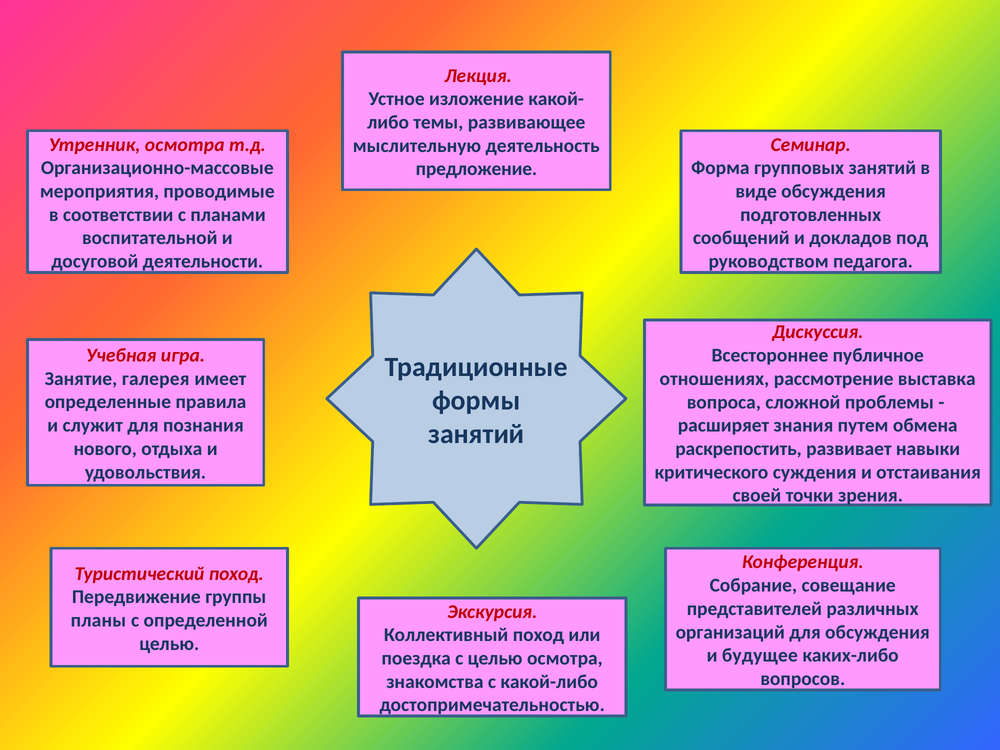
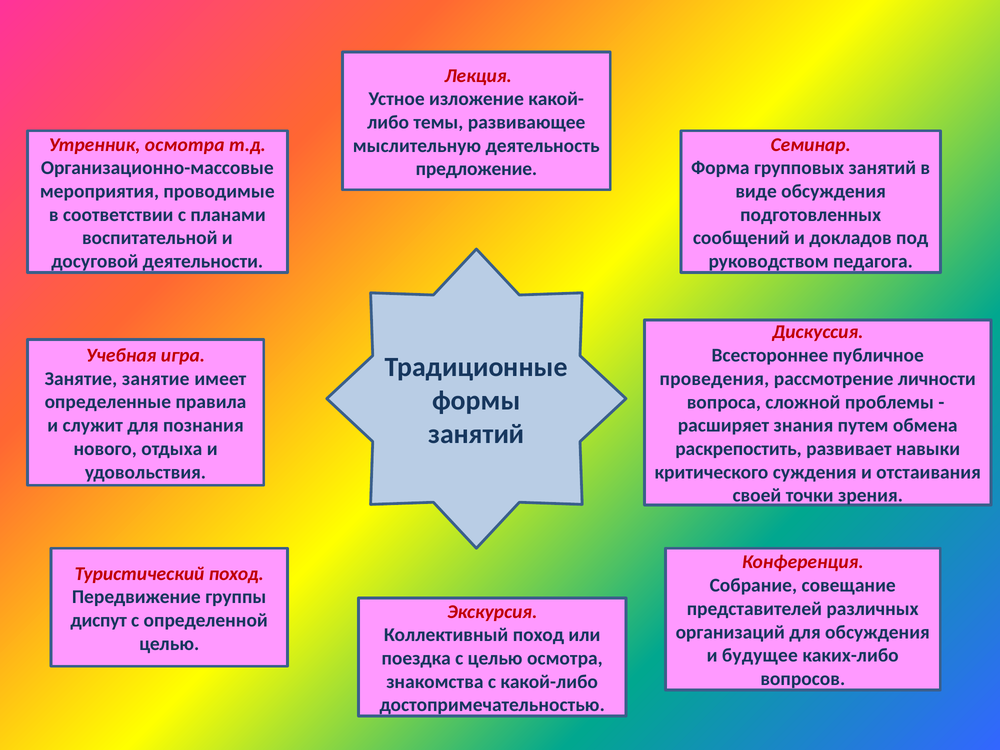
Занятие галерея: галерея -> занятие
отношениях: отношениях -> проведения
выставка: выставка -> личности
планы: планы -> диспут
